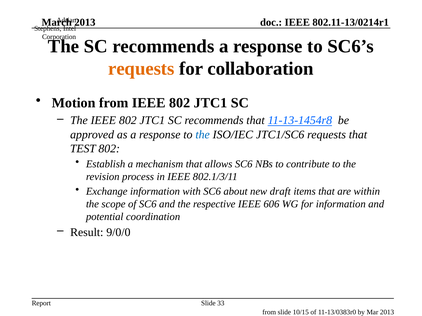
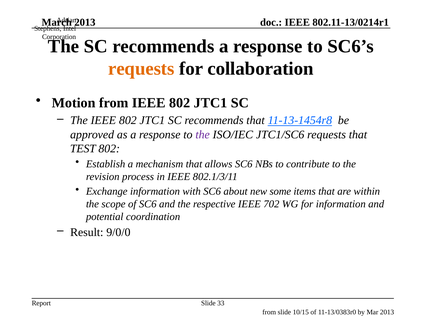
the at (203, 135) colour: blue -> purple
draft: draft -> some
606: 606 -> 702
